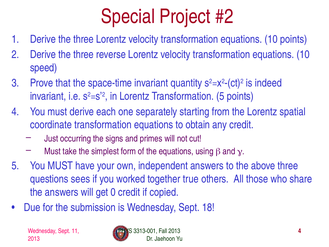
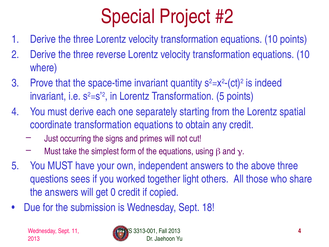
speed: speed -> where
true: true -> light
